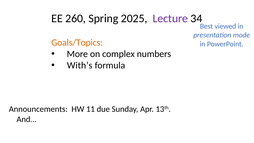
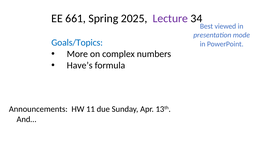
260: 260 -> 661
Goals/Topics colour: orange -> blue
With’s: With’s -> Have’s
